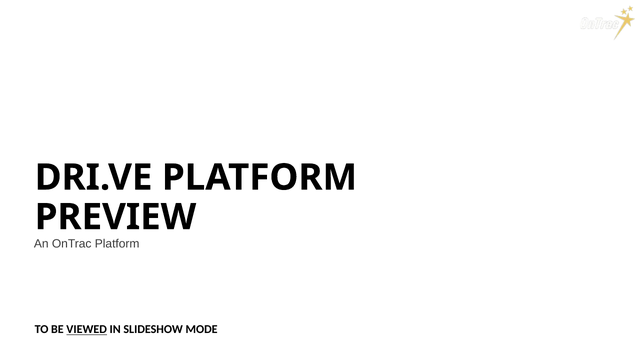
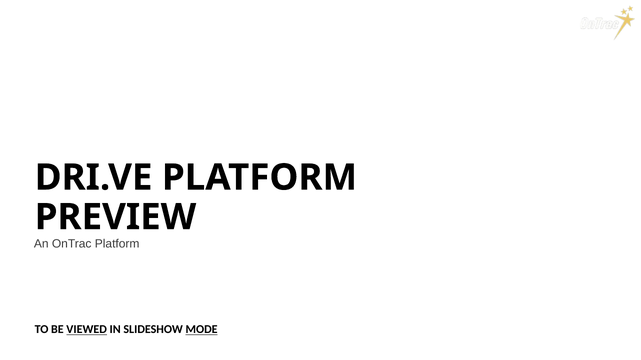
MODE underline: none -> present
